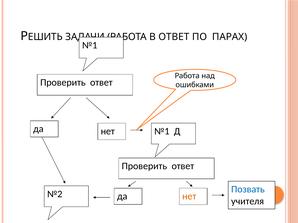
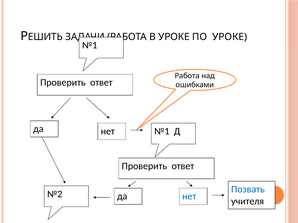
В ОТВЕТ: ОТВЕТ -> УРОКЕ
ПО ПАРАХ: ПАРАХ -> УРОКЕ
нет at (189, 197) colour: orange -> blue
